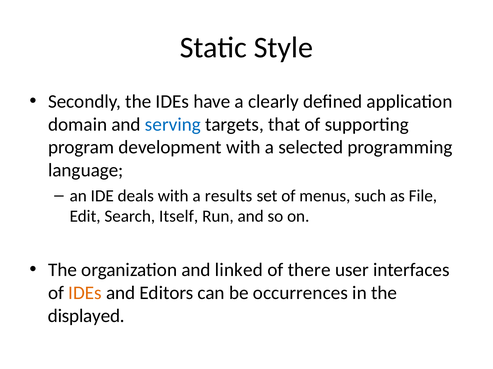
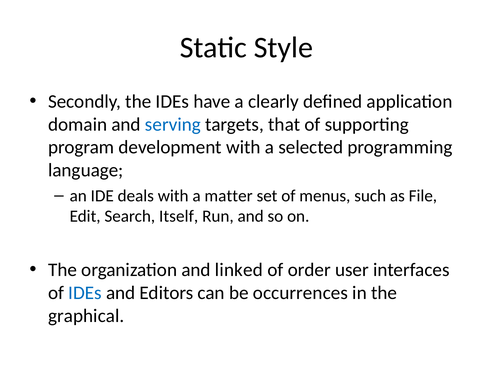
results: results -> matter
there: there -> order
IDEs at (85, 293) colour: orange -> blue
displayed: displayed -> graphical
